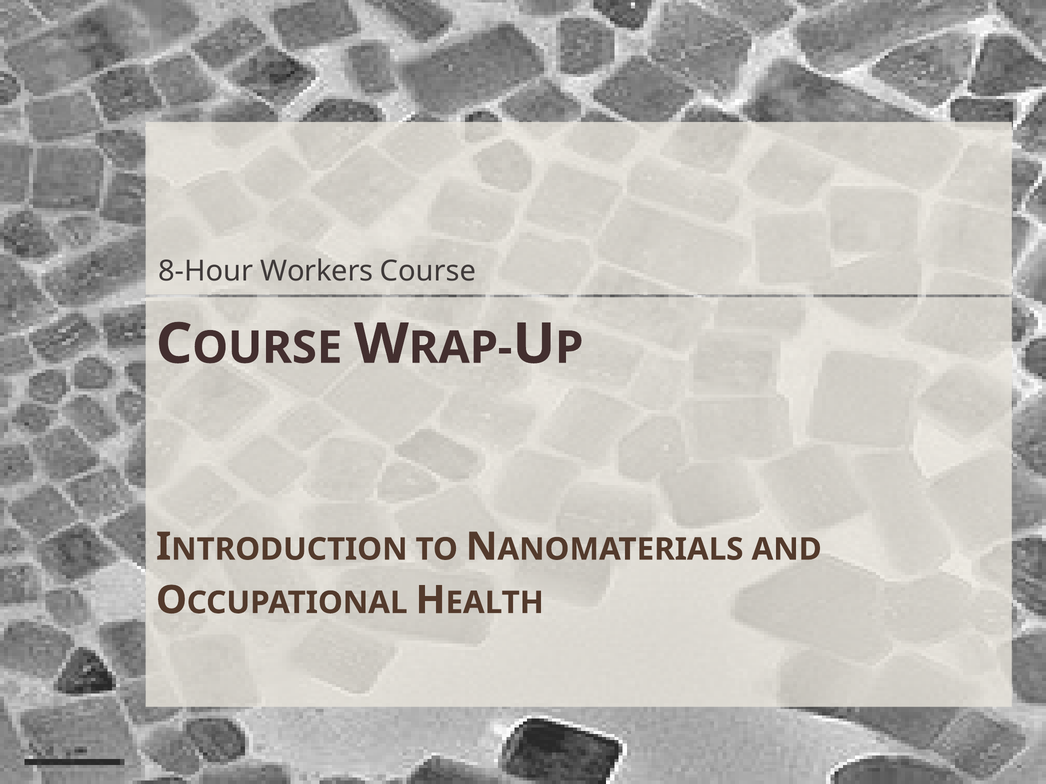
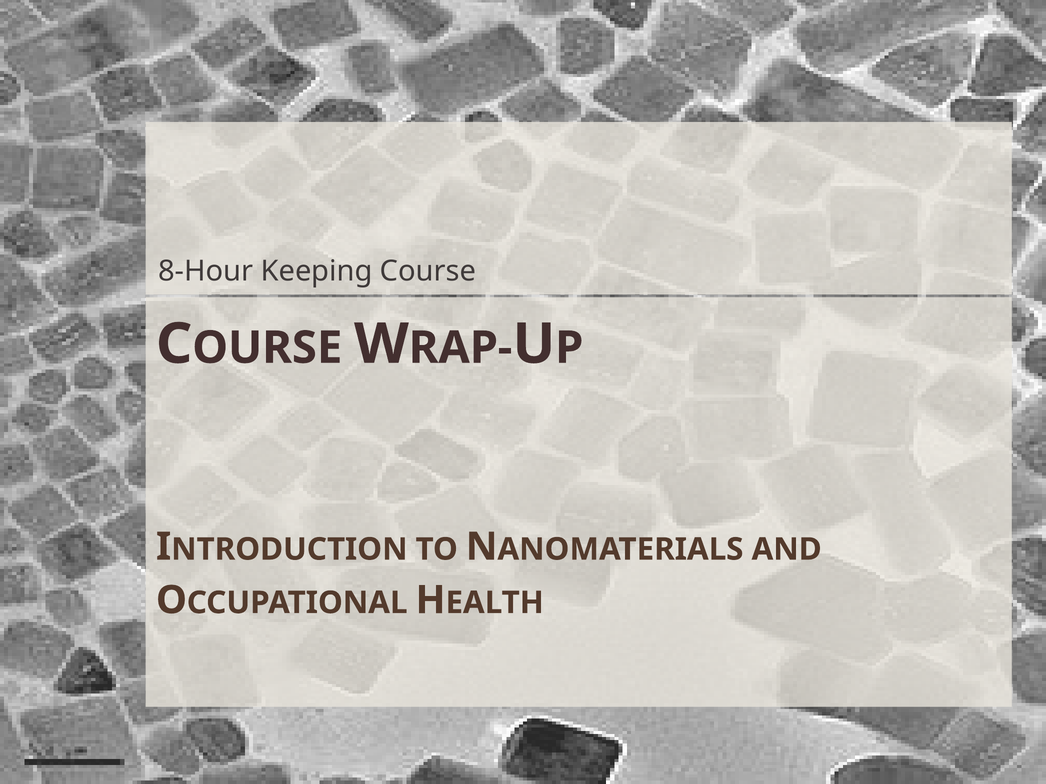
Workers: Workers -> Keeping
